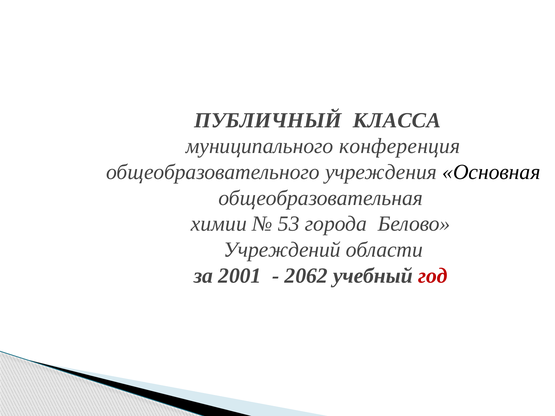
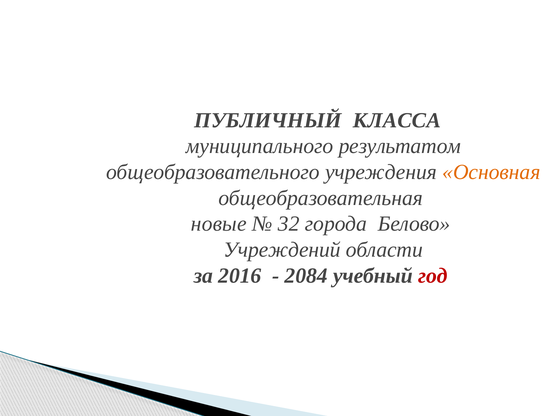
конференция: конференция -> результатом
Основная colour: black -> orange
химии: химии -> новые
53: 53 -> 32
2001: 2001 -> 2016
2062: 2062 -> 2084
